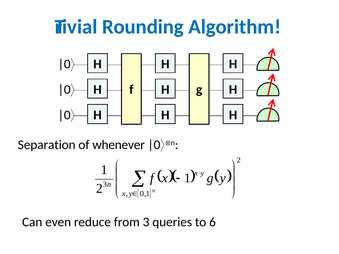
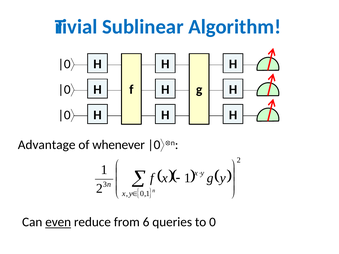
Rounding: Rounding -> Sublinear
Separation: Separation -> Advantage
even underline: none -> present
from 3: 3 -> 6
to 6: 6 -> 0
